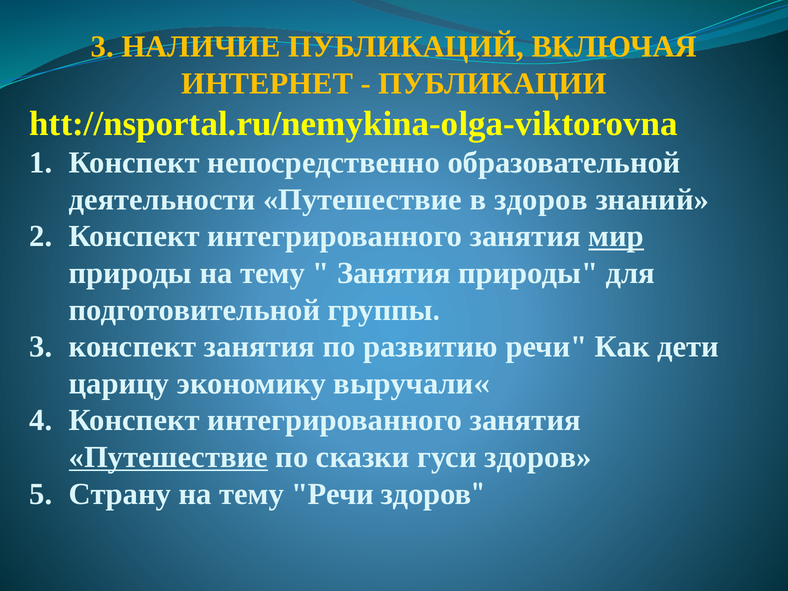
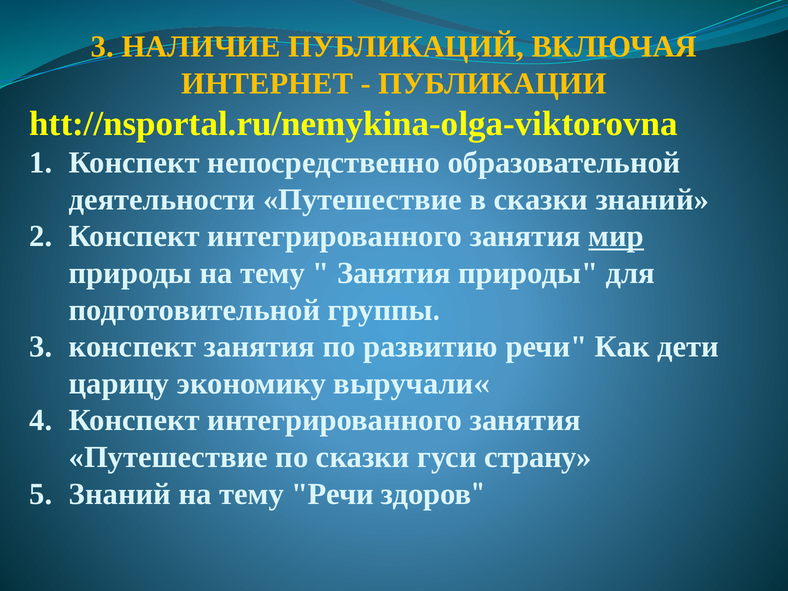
в здоров: здоров -> сказки
Путешествие at (168, 457) underline: present -> none
гуси здоров: здоров -> страну
Страну at (120, 494): Страну -> Знаний
